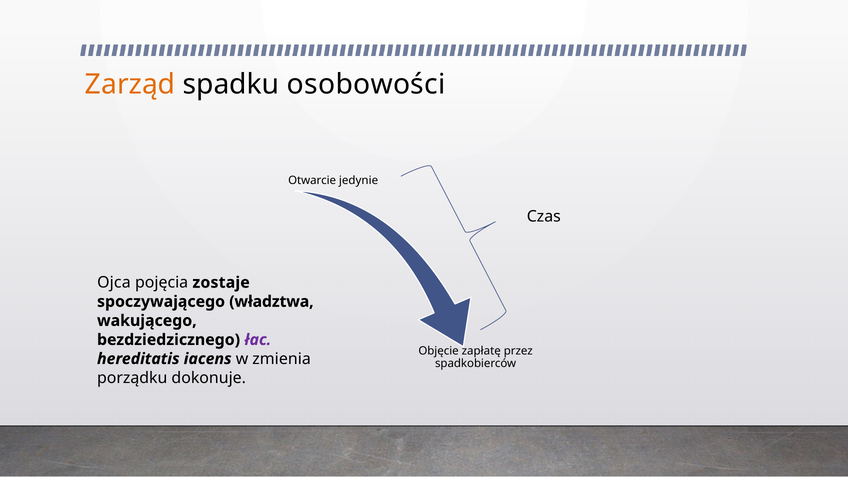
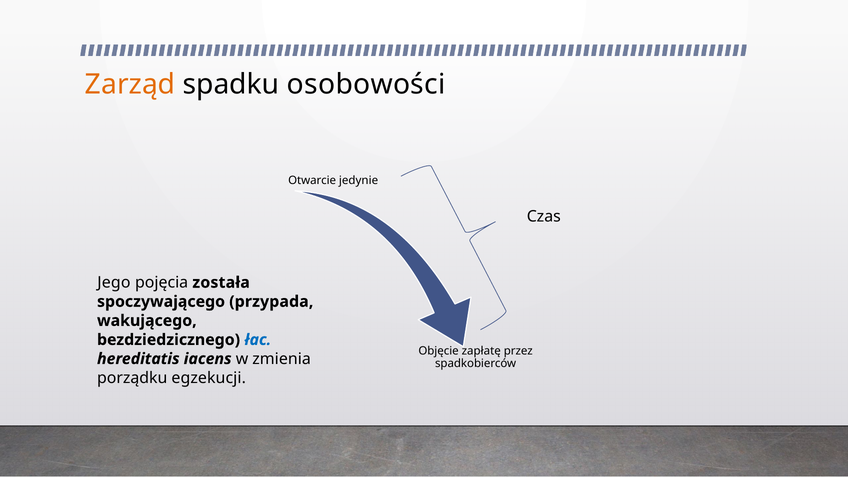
Ojca: Ojca -> Jego
zostaje: zostaje -> została
władztwa: władztwa -> przypada
łac colour: purple -> blue
dokonuje: dokonuje -> egzekucji
